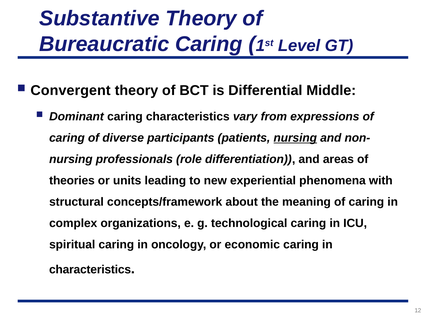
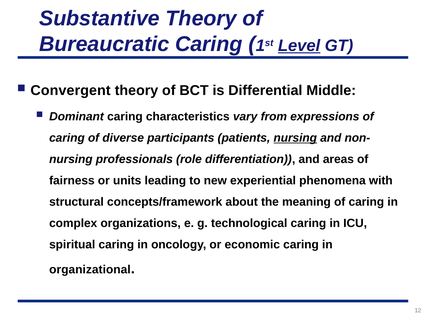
Level underline: none -> present
theories: theories -> fairness
characteristics at (90, 269): characteristics -> organizational
